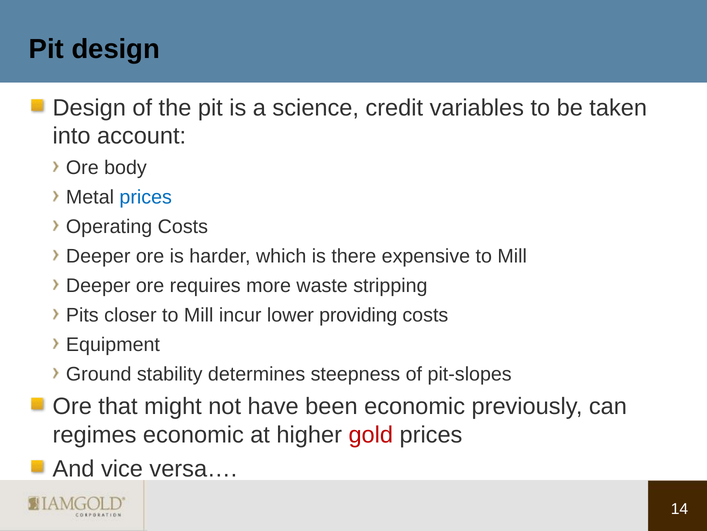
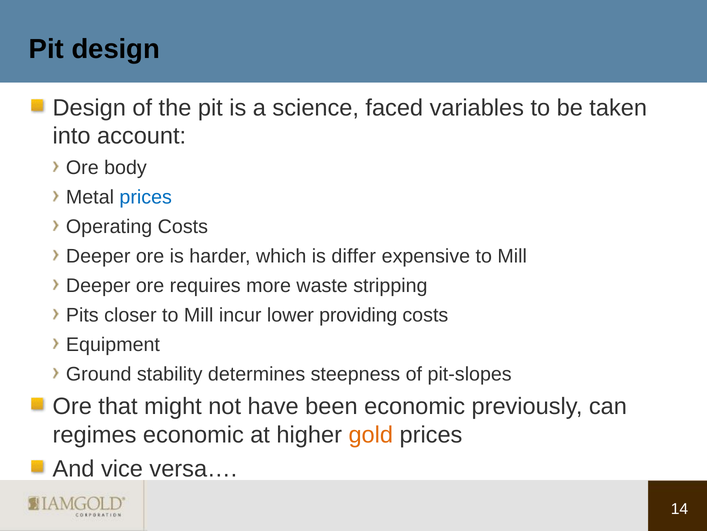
credit: credit -> faced
there: there -> differ
gold colour: red -> orange
